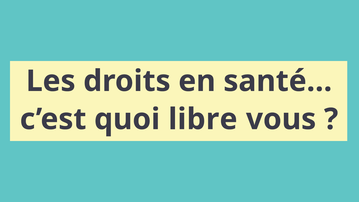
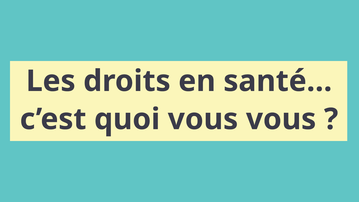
quoi libre: libre -> vous
